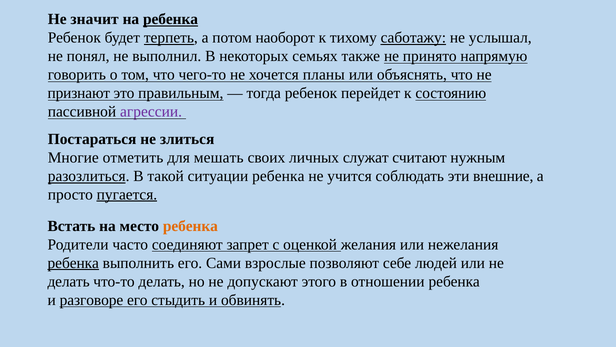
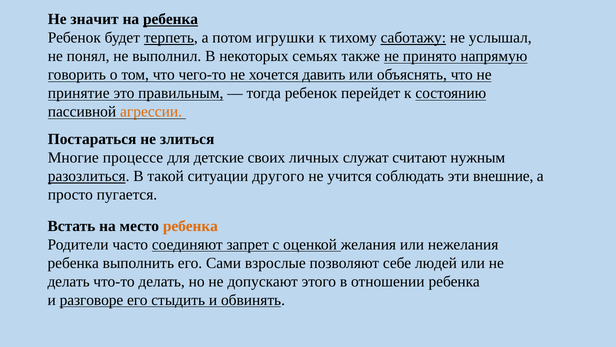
наоборот: наоборот -> игрушки
планы: планы -> давить
признают: признают -> принятие
агрессии colour: purple -> orange
отметить: отметить -> процессе
мешать: мешать -> детские
ситуации ребенка: ребенка -> другого
пугается underline: present -> none
ребенка at (73, 263) underline: present -> none
